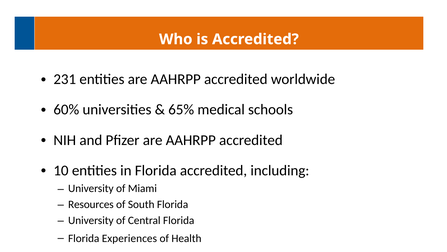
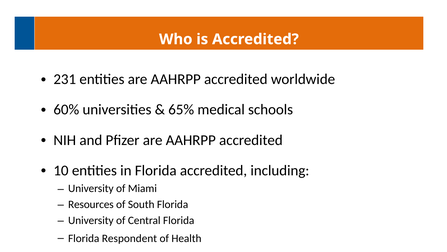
Experiences: Experiences -> Respondent
